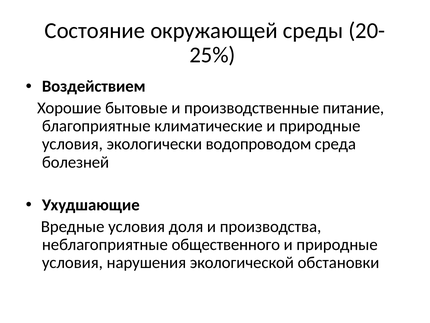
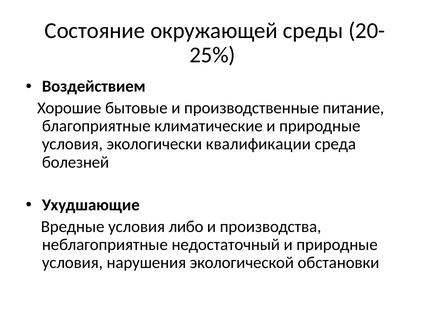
водопроводом: водопроводом -> квалификации
доля: доля -> либо
общественного: общественного -> недостаточный
